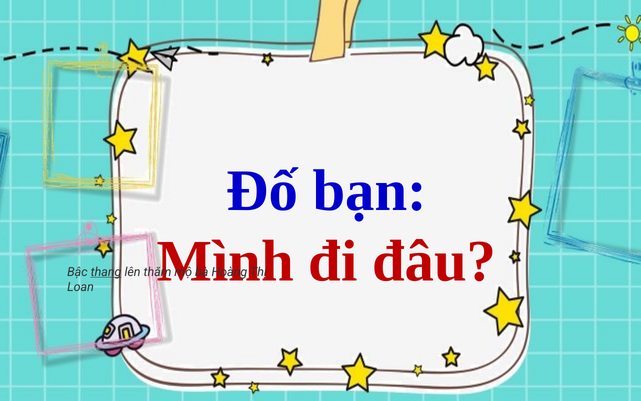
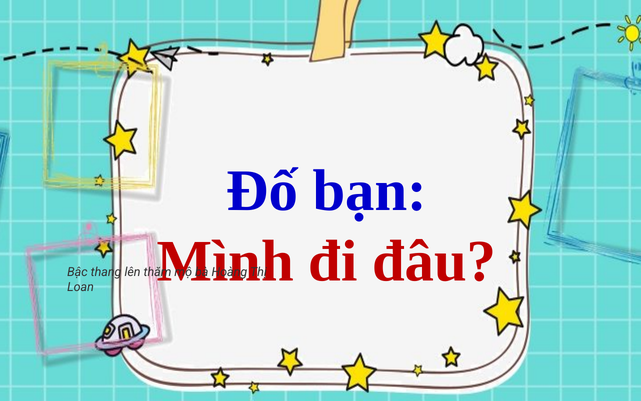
thang underline: present -> none
